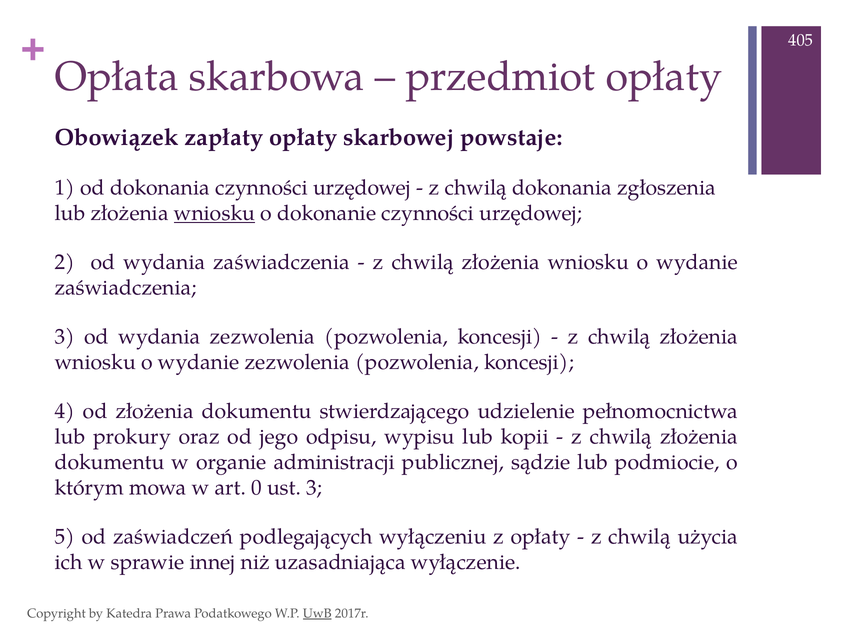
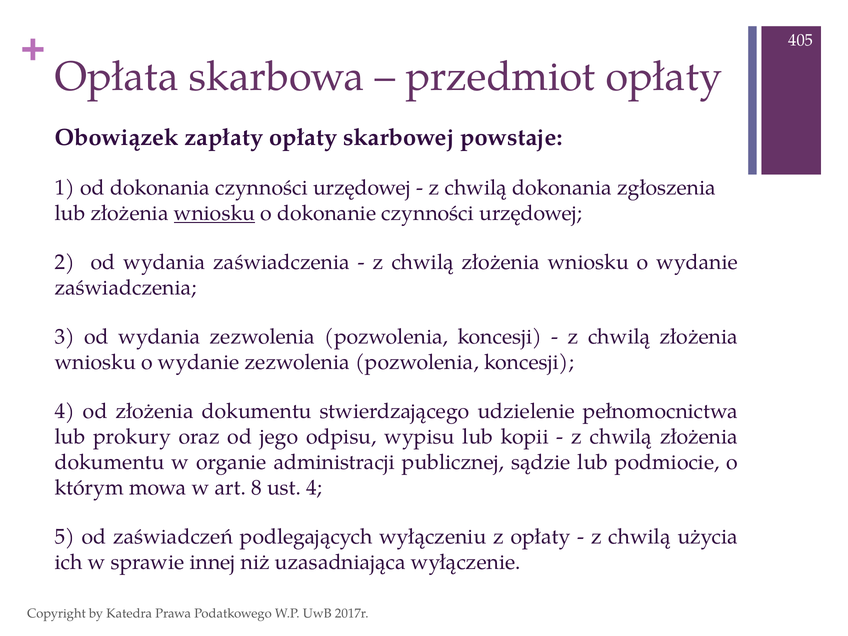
0: 0 -> 8
ust 3: 3 -> 4
UwB underline: present -> none
